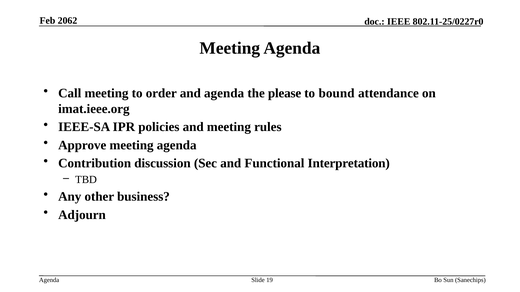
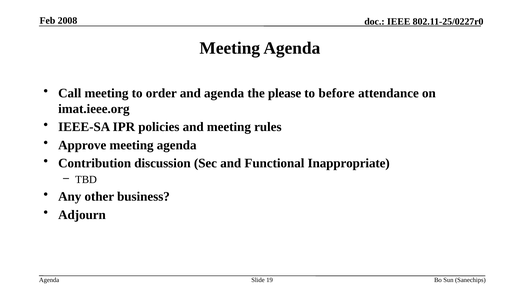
2062: 2062 -> 2008
bound: bound -> before
Interpretation: Interpretation -> Inappropriate
